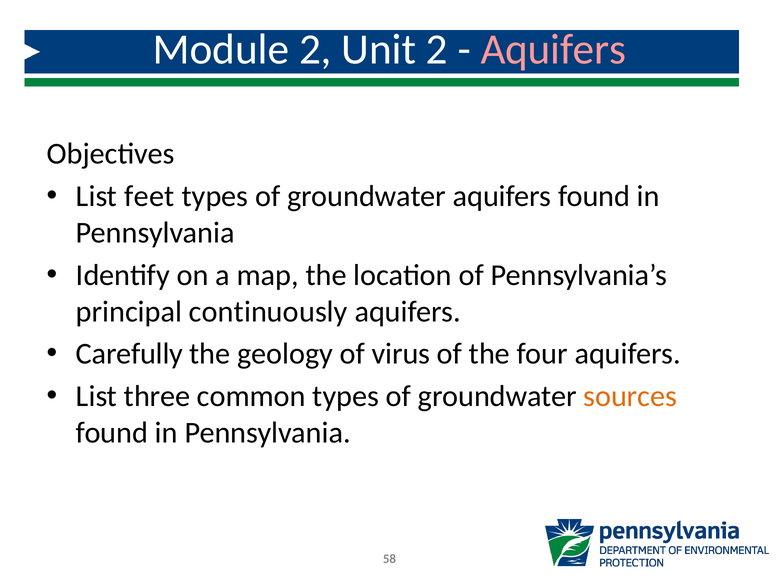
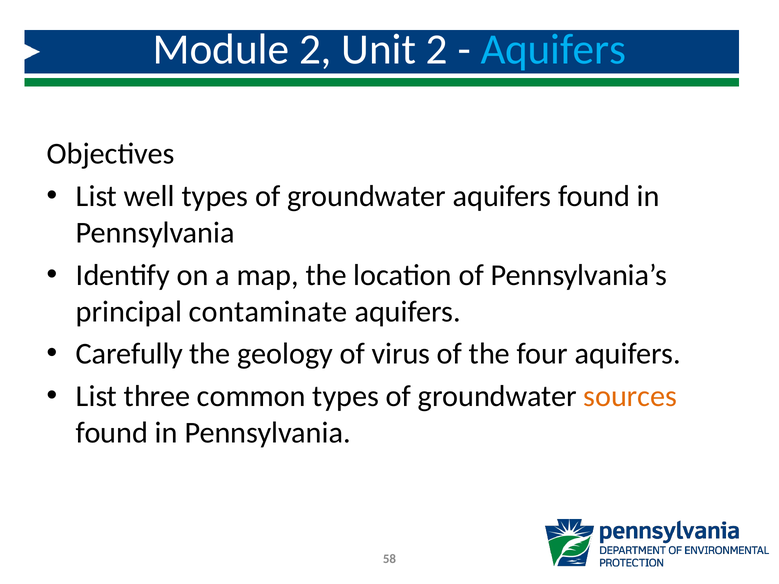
Aquifers at (553, 50) colour: pink -> light blue
feet: feet -> well
continuously: continuously -> contaminate
